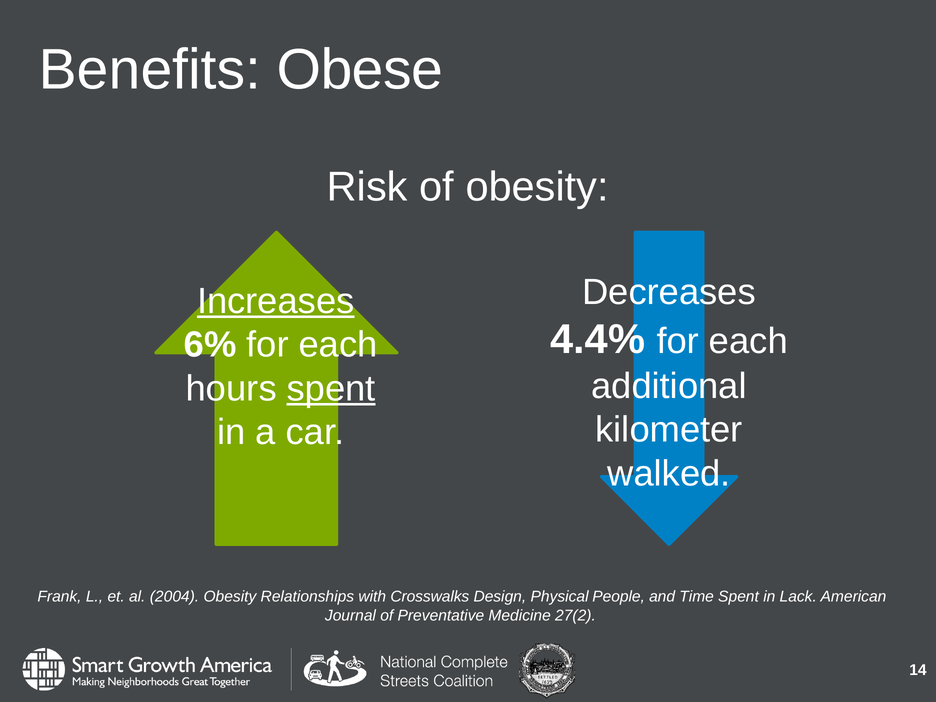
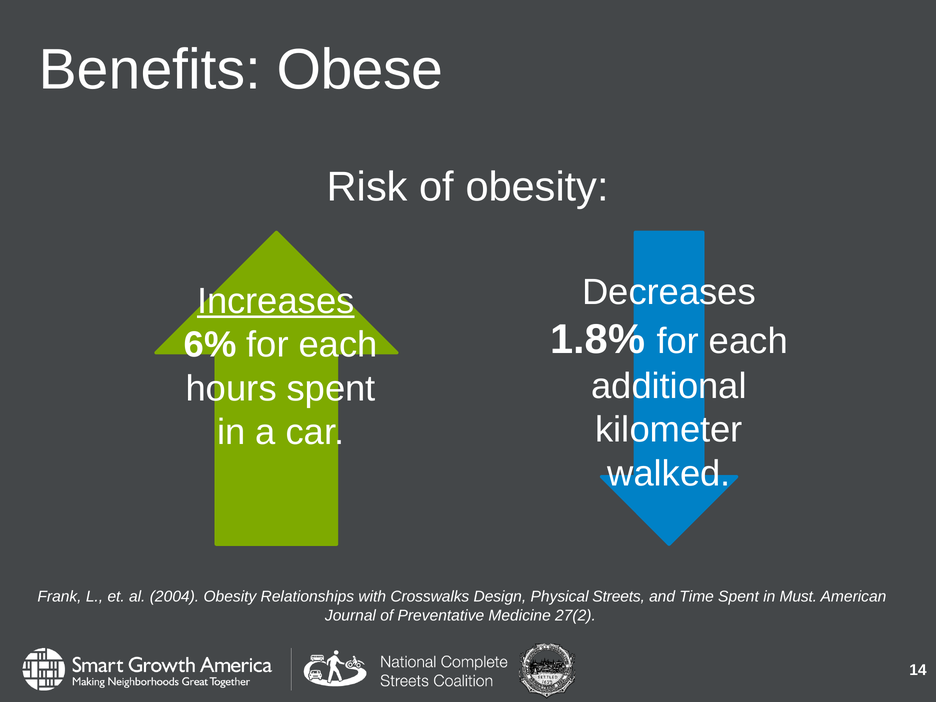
4.4%: 4.4% -> 1.8%
spent at (331, 389) underline: present -> none
People: People -> Streets
Lack: Lack -> Must
